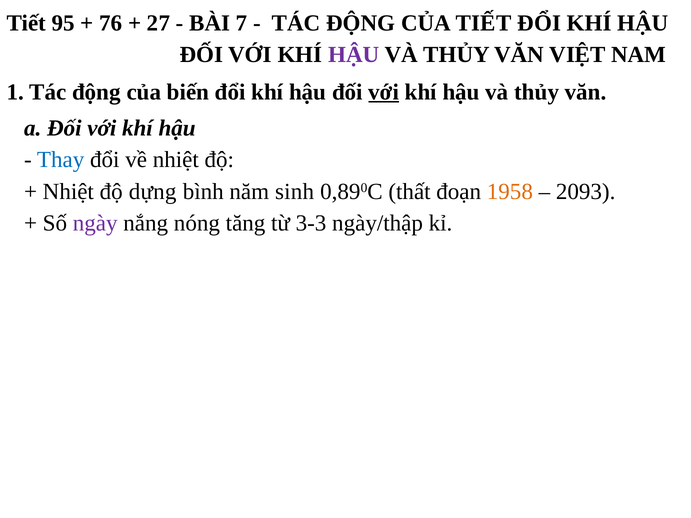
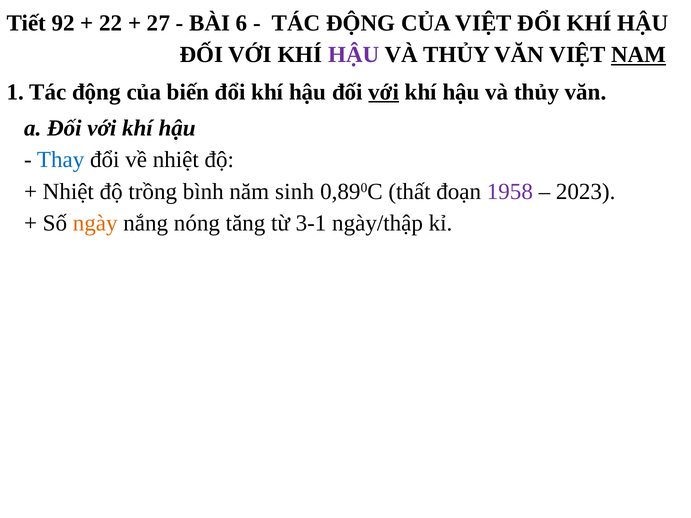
95: 95 -> 92
76: 76 -> 22
7: 7 -> 6
CỦA TIẾT: TIẾT -> VIỆT
NAM underline: none -> present
dựng: dựng -> trồng
1958 colour: orange -> purple
2093: 2093 -> 2023
ngày colour: purple -> orange
3-3: 3-3 -> 3-1
